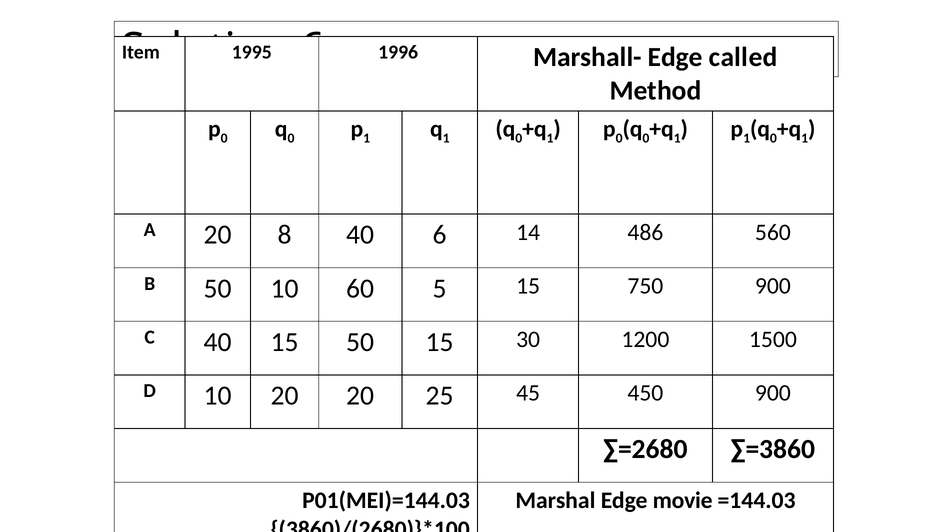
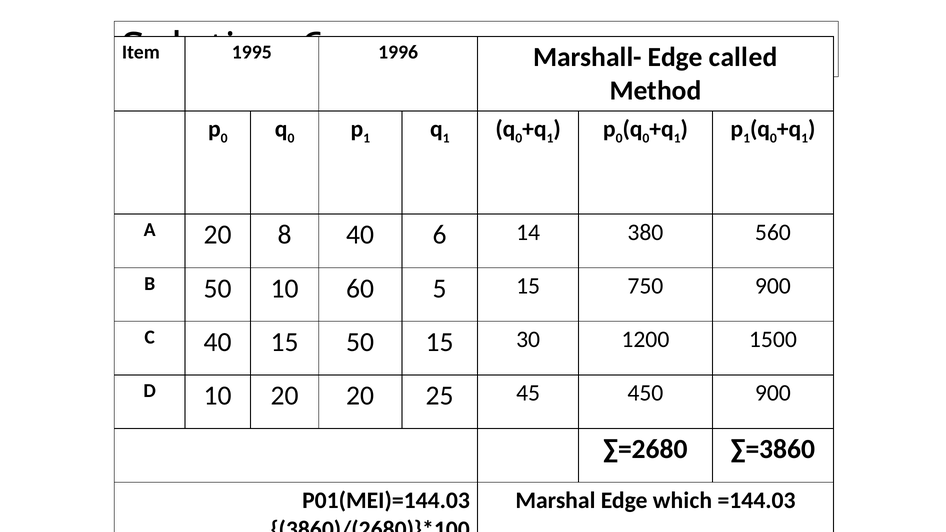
486: 486 -> 380
movie: movie -> which
